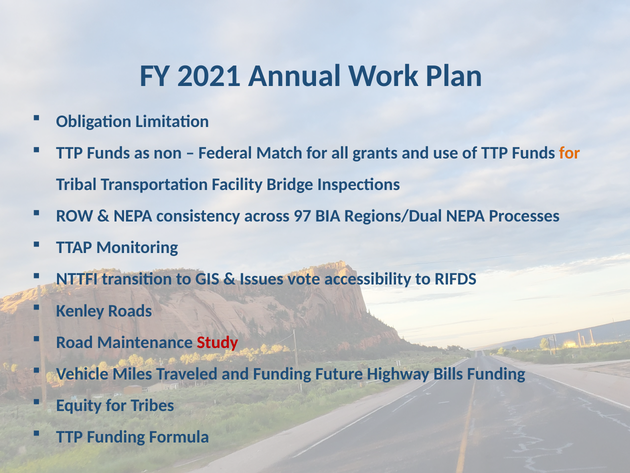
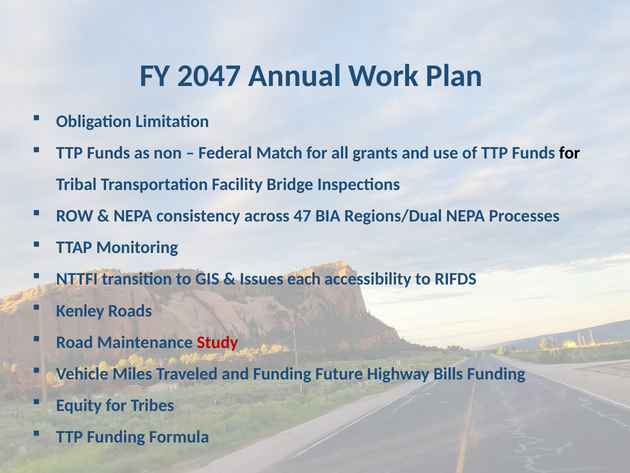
2021: 2021 -> 2047
for at (570, 153) colour: orange -> black
97: 97 -> 47
vote: vote -> each
